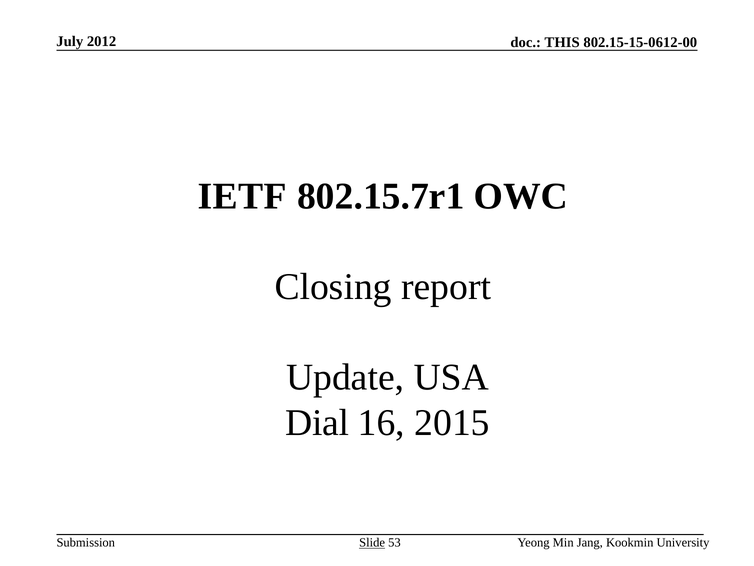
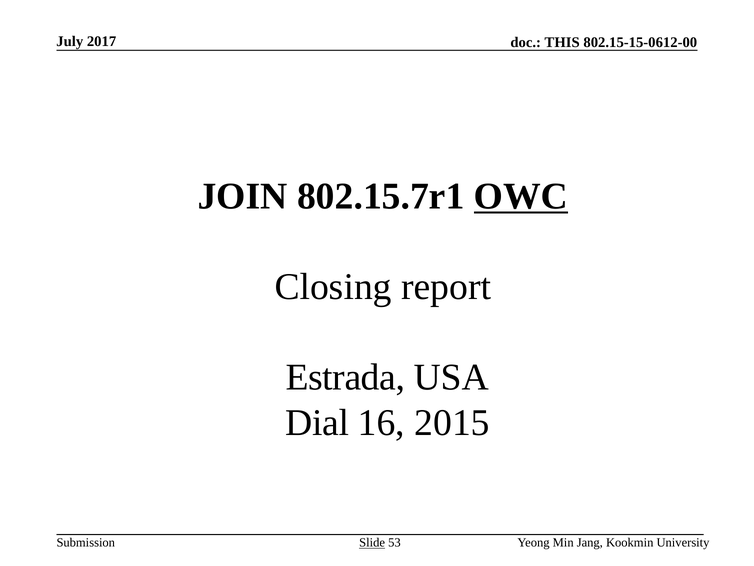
2012: 2012 -> 2017
IETF: IETF -> JOIN
OWC underline: none -> present
Update: Update -> Estrada
